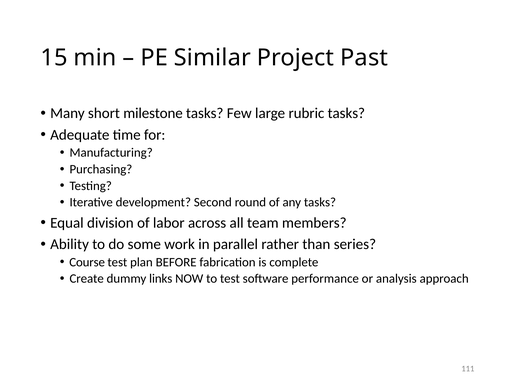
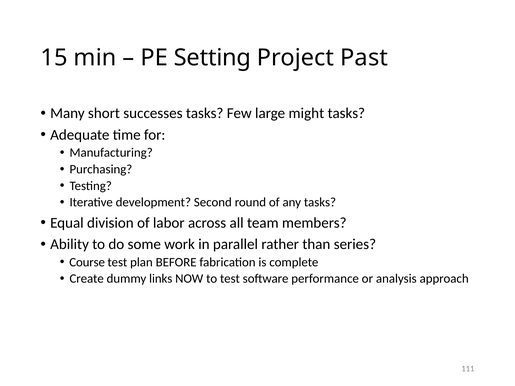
Similar: Similar -> Setting
milestone: milestone -> successes
rubric: rubric -> might
